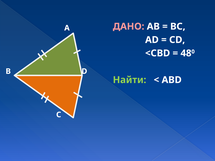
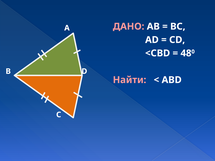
Найти colour: light green -> pink
